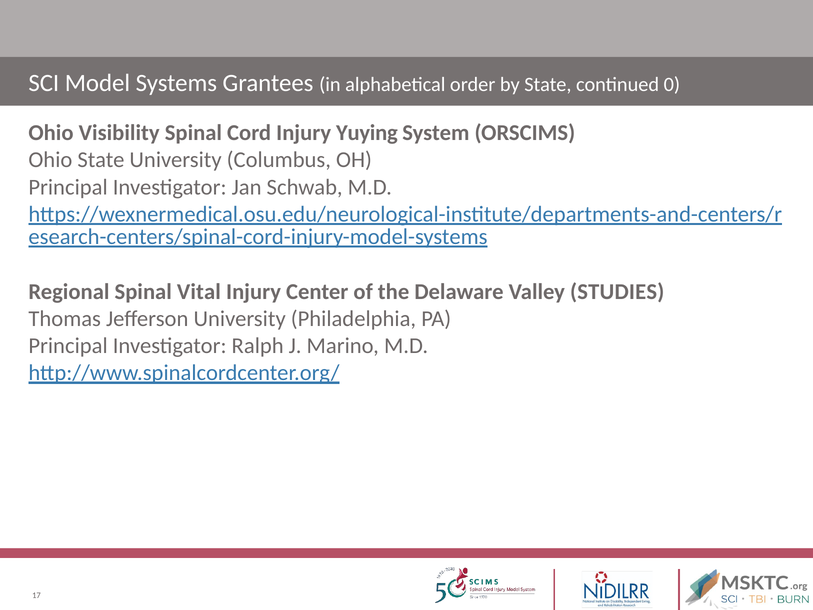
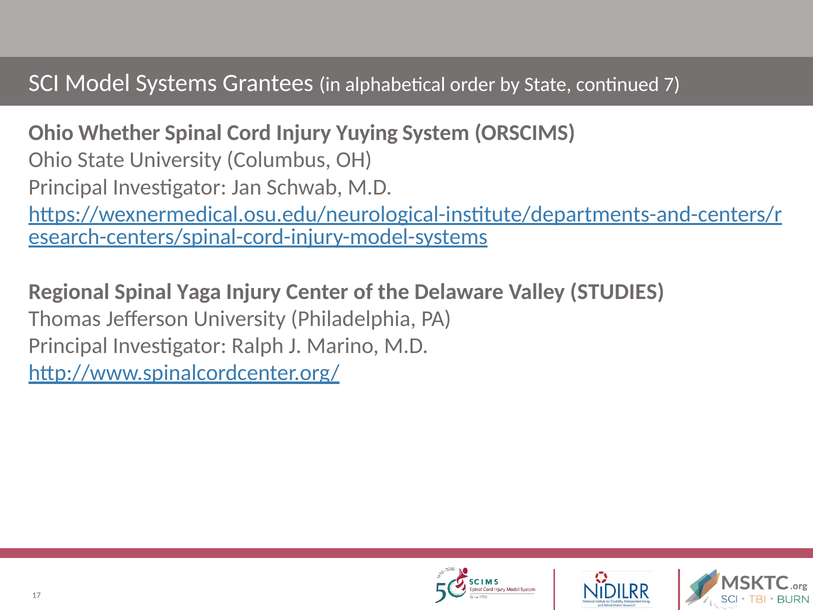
0: 0 -> 7
Visibility: Visibility -> Whether
Vital: Vital -> Yaga
